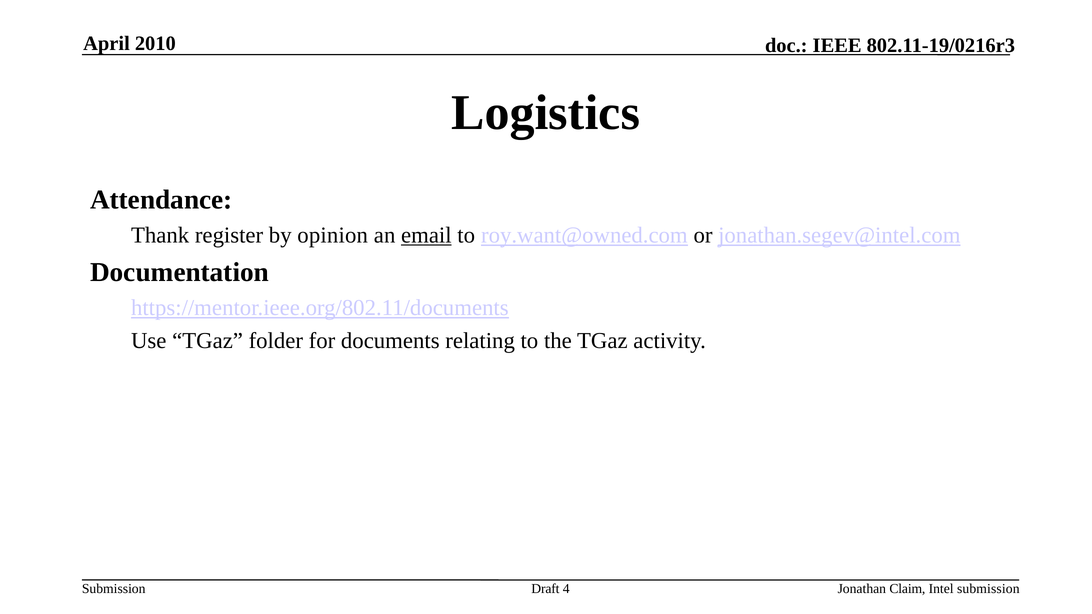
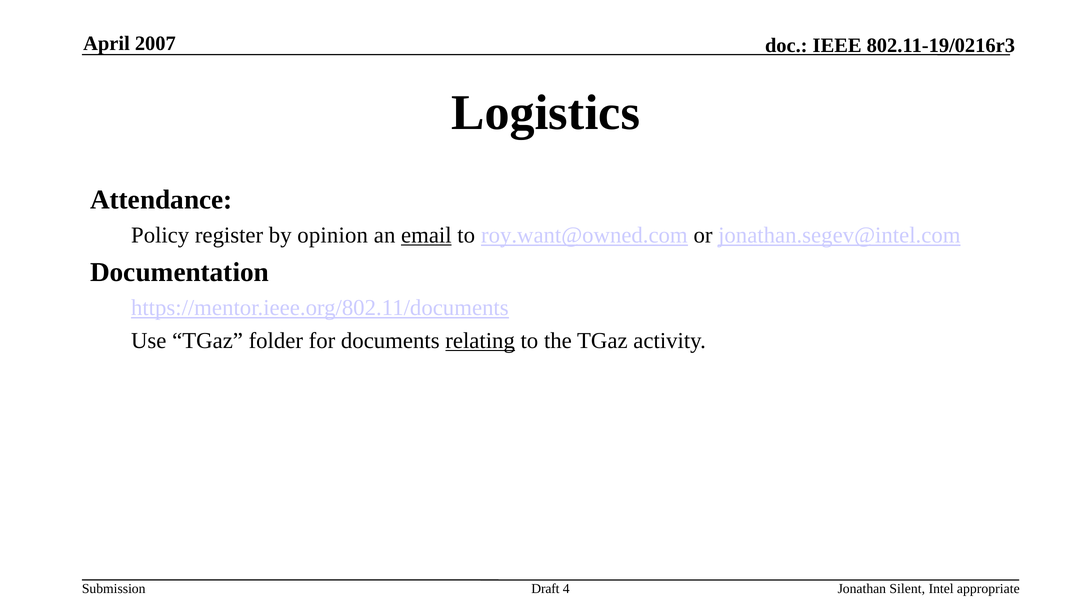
2010: 2010 -> 2007
Thank: Thank -> Policy
relating underline: none -> present
Claim: Claim -> Silent
Intel submission: submission -> appropriate
